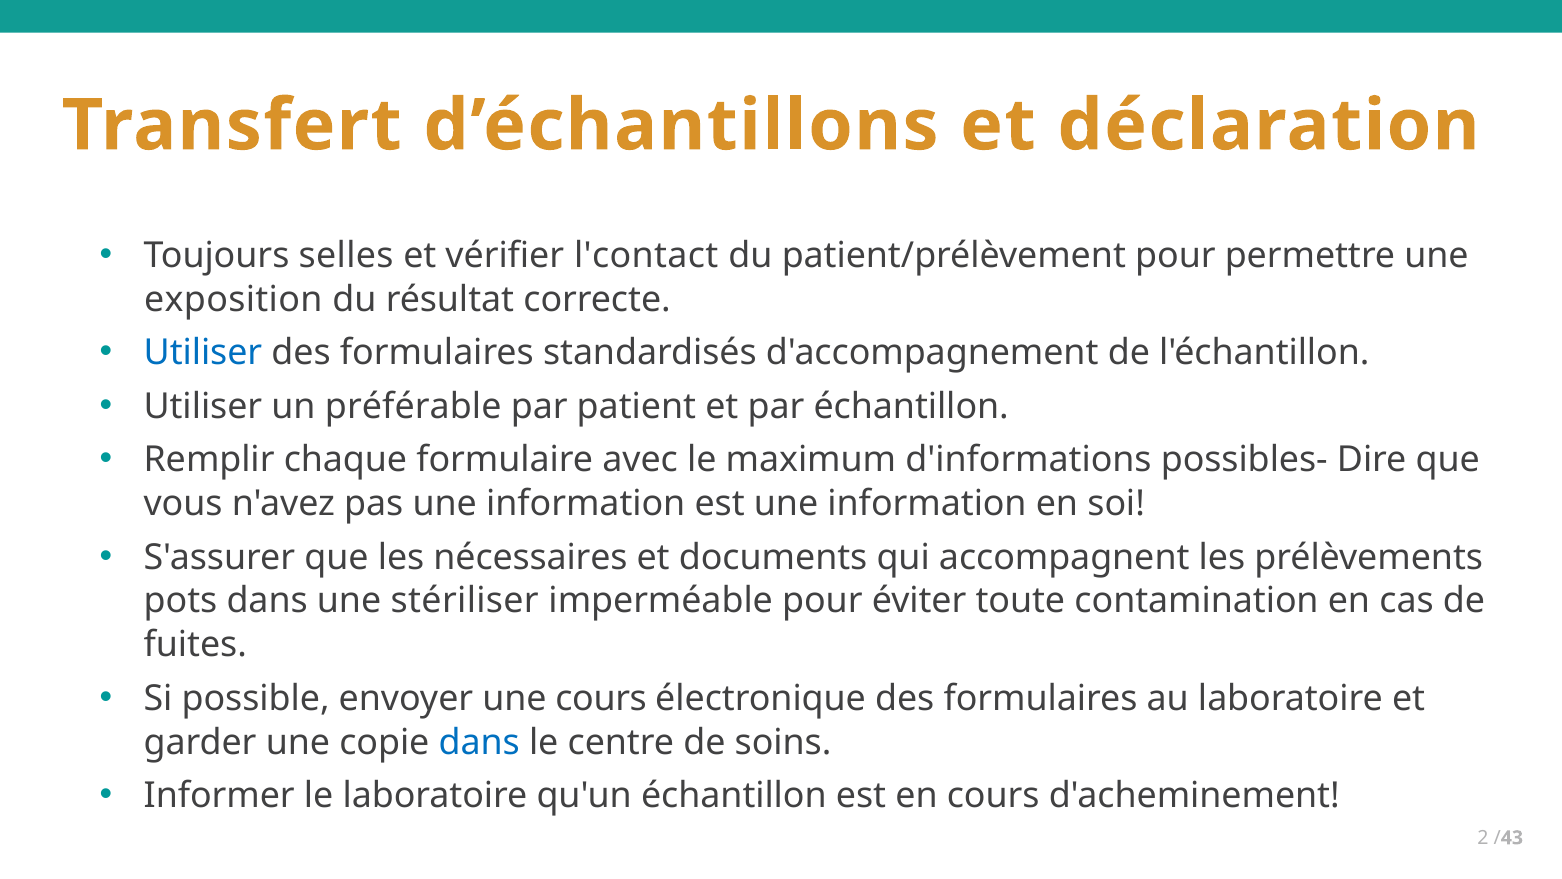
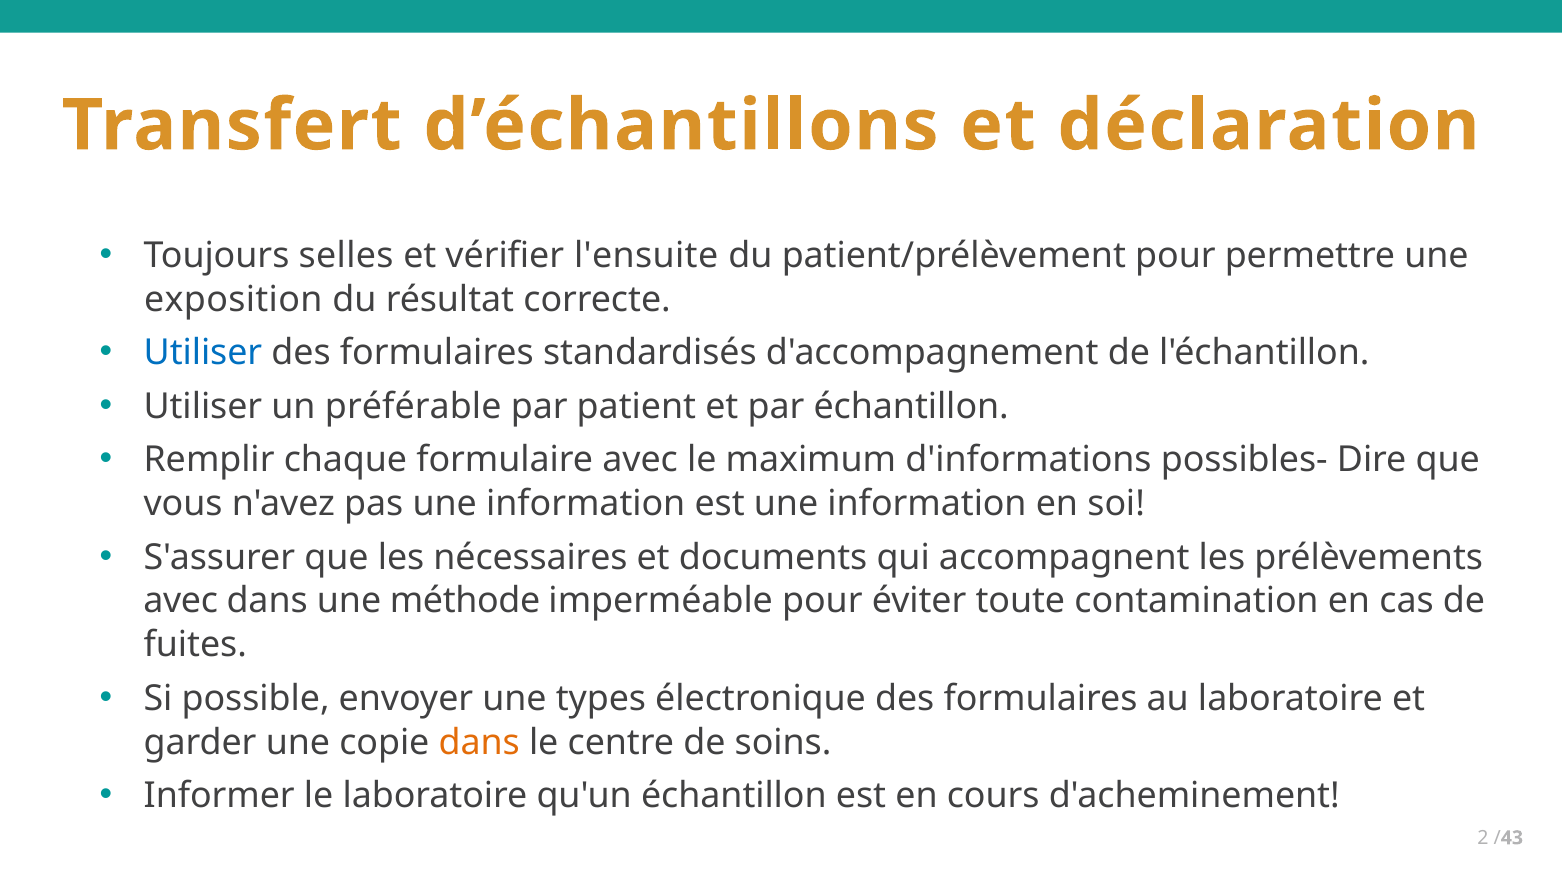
l'contact: l'contact -> l'ensuite
pots at (180, 601): pots -> avec
stériliser: stériliser -> méthode
une cours: cours -> types
dans at (479, 742) colour: blue -> orange
